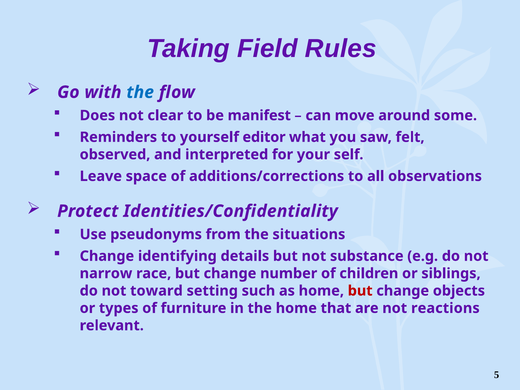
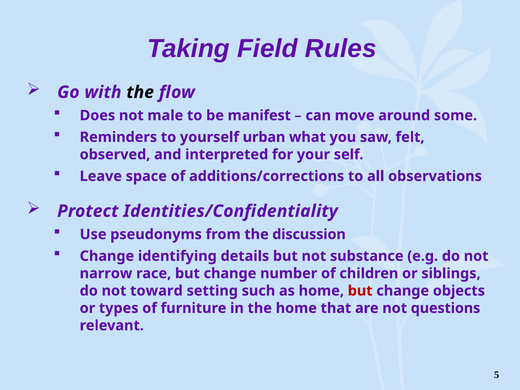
the at (140, 92) colour: blue -> black
clear: clear -> male
editor: editor -> urban
situations: situations -> discussion
reactions: reactions -> questions
